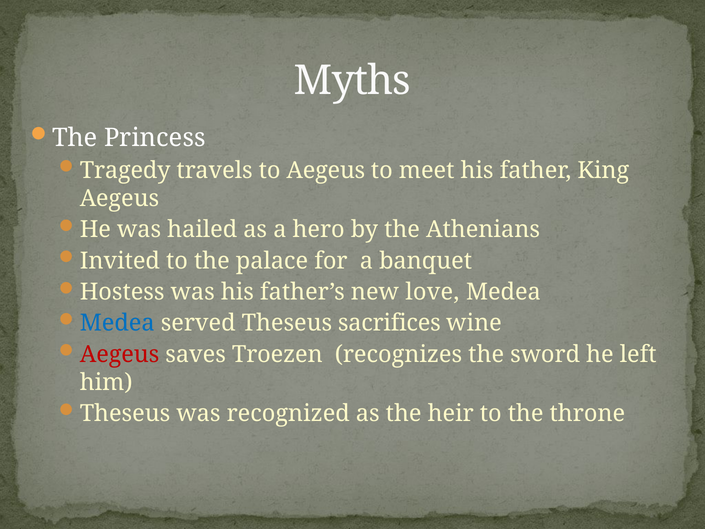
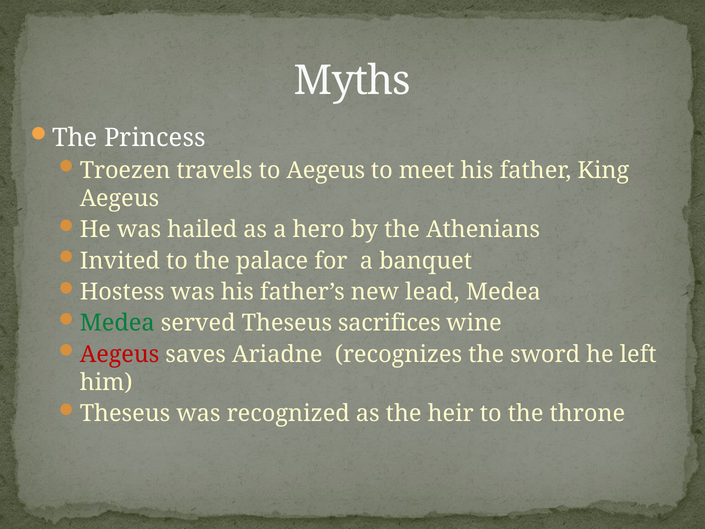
Tragedy: Tragedy -> Troezen
love: love -> lead
Medea at (117, 323) colour: blue -> green
Troezen: Troezen -> Ariadne
